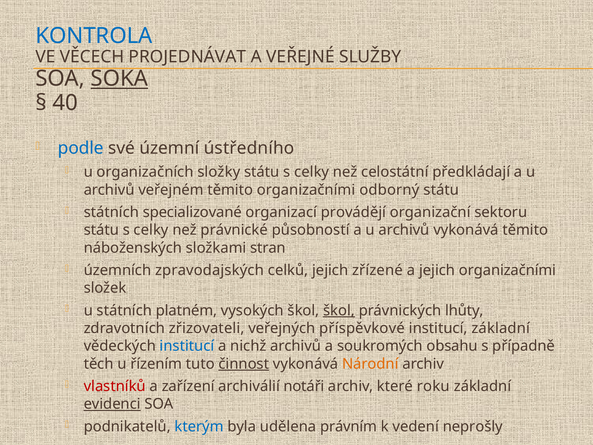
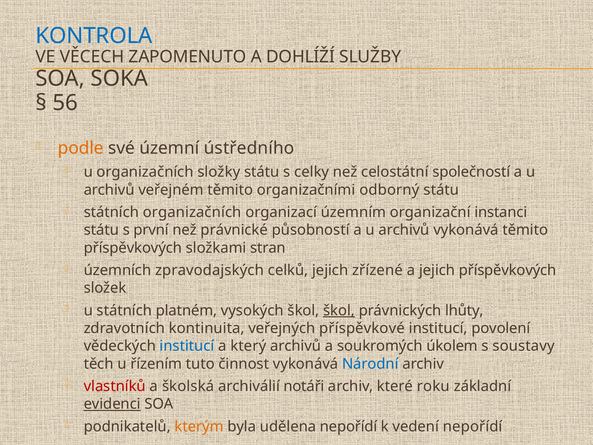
PROJEDNÁVAT: PROJEDNÁVAT -> ZAPOMENUTO
VEŘEJNÉ: VEŘEJNÉ -> DOHLÍŽÍ
SOKA underline: present -> none
40: 40 -> 56
podle colour: blue -> orange
předkládají: předkládají -> společností
státních specializované: specializované -> organizačních
provádějí: provádějí -> územním
sektoru: sektoru -> instanci
celky at (151, 230): celky -> první
náboženských at (133, 248): náboženských -> příspěvkových
jejich organizačními: organizačními -> příspěvkových
zřizovateli: zřizovateli -> kontinuita
institucí základní: základní -> povolení
nichž: nichž -> který
obsahu: obsahu -> úkolem
případně: případně -> soustavy
činnost underline: present -> none
Národní colour: orange -> blue
zařízení: zařízení -> školská
kterým colour: blue -> orange
udělena právním: právním -> nepořídí
vedení neprošly: neprošly -> nepořídí
